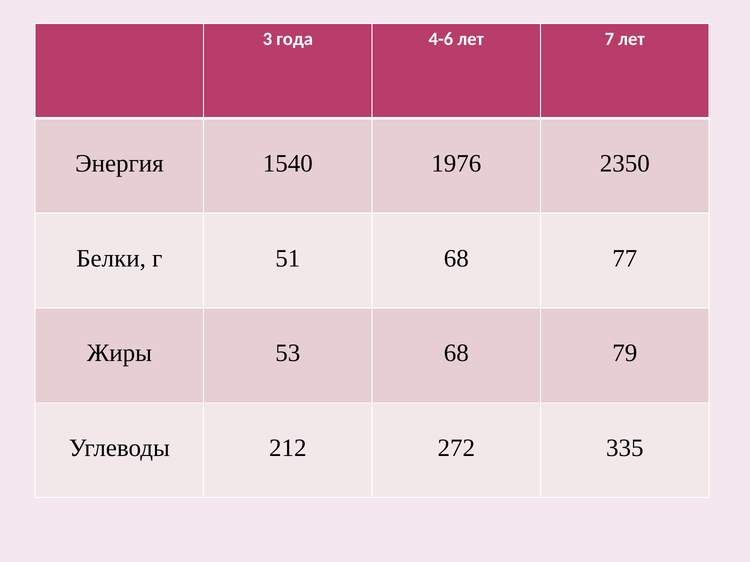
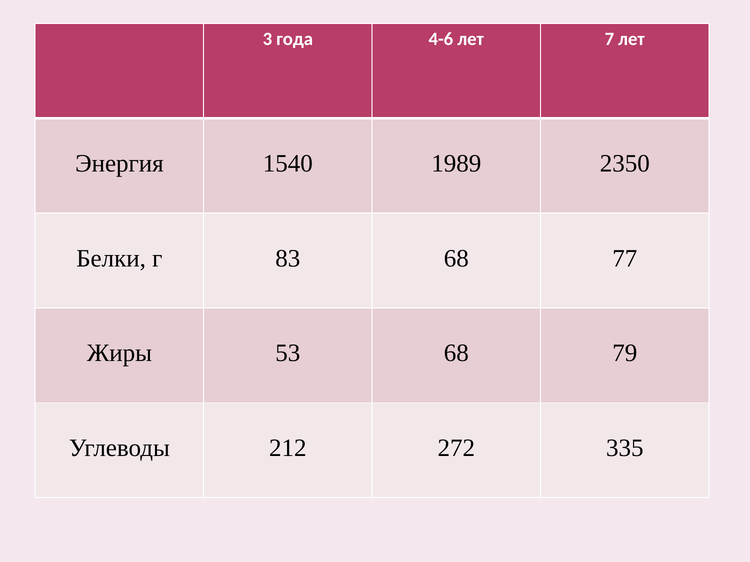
1976: 1976 -> 1989
51: 51 -> 83
